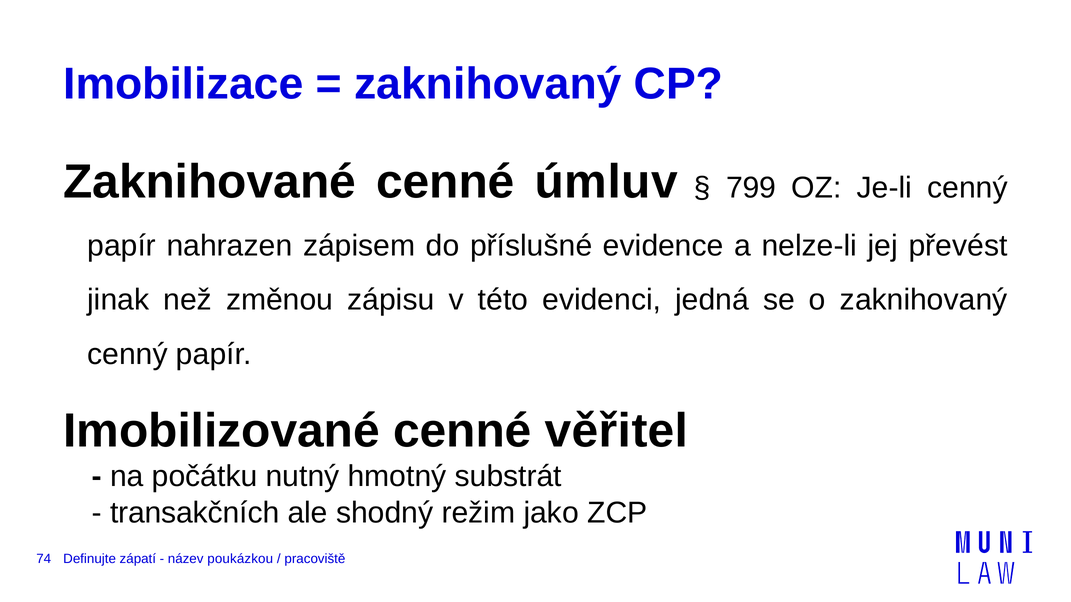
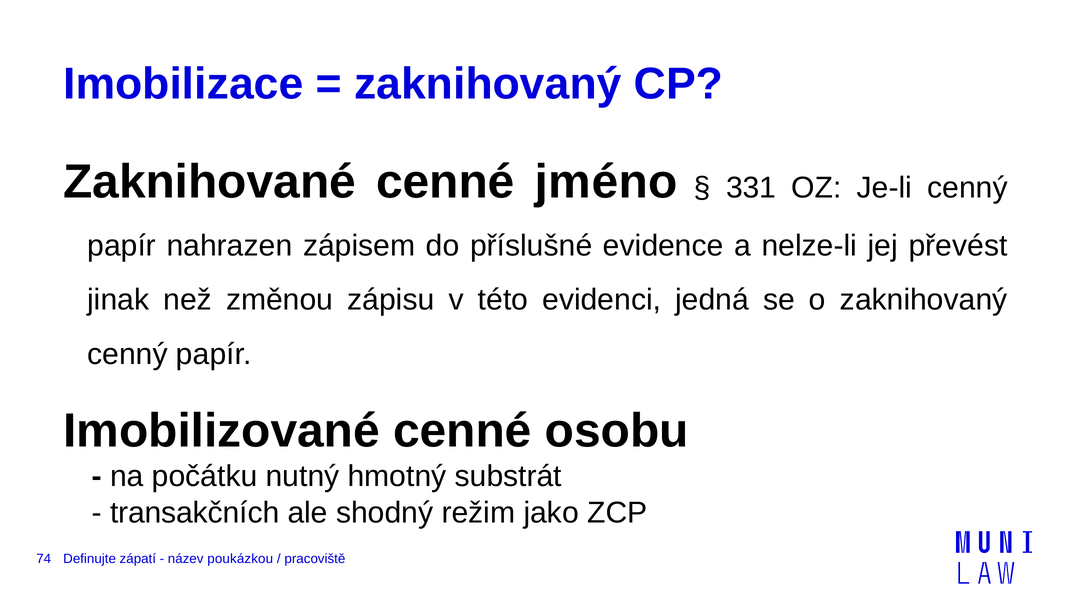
úmluv: úmluv -> jméno
799: 799 -> 331
věřitel: věřitel -> osobu
